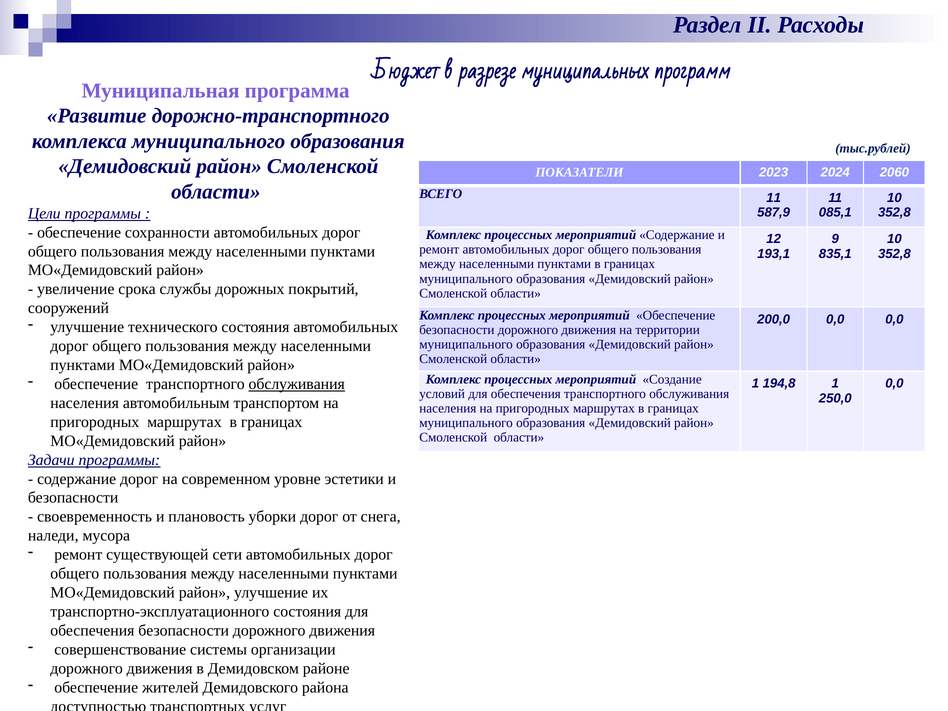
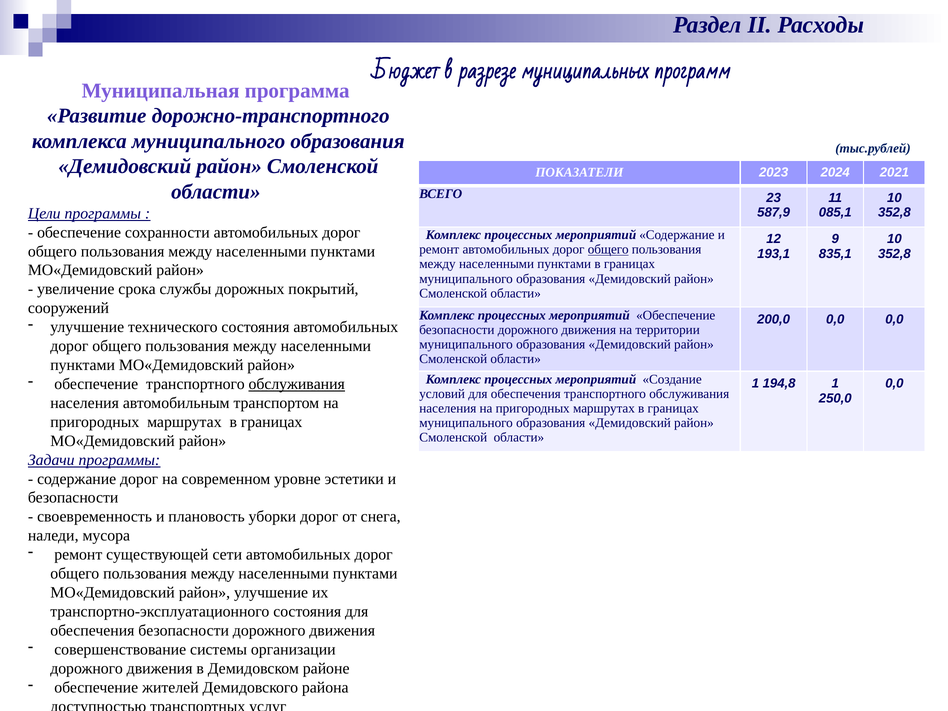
2060: 2060 -> 2021
ВСЕГО 11: 11 -> 23
общего at (608, 250) underline: none -> present
